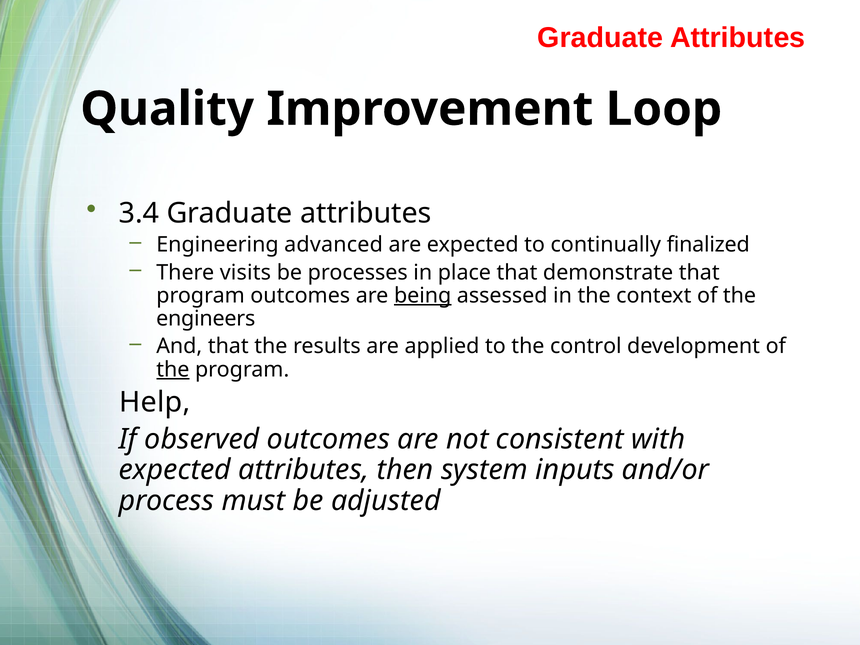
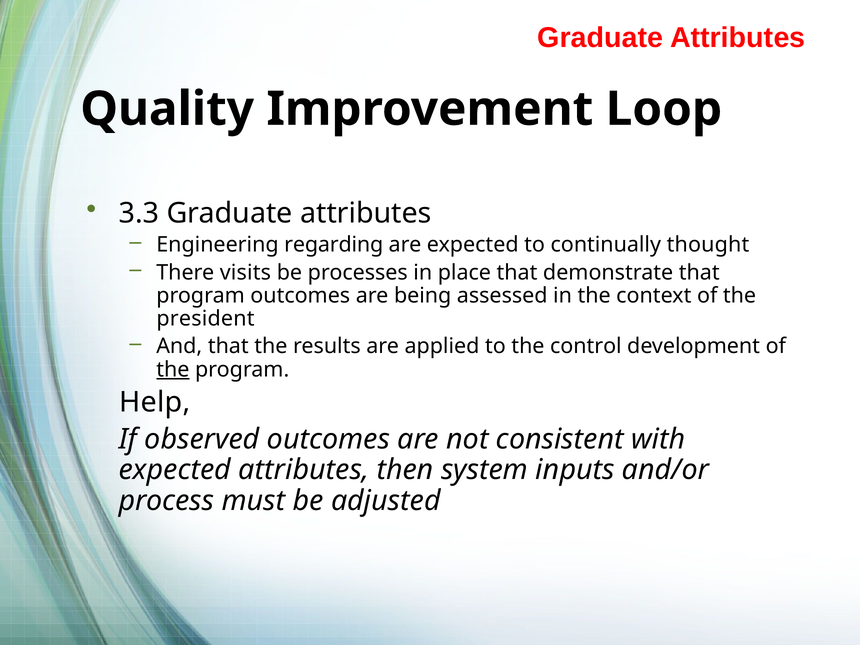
3.4: 3.4 -> 3.3
advanced: advanced -> regarding
finalized: finalized -> thought
being underline: present -> none
engineers: engineers -> president
